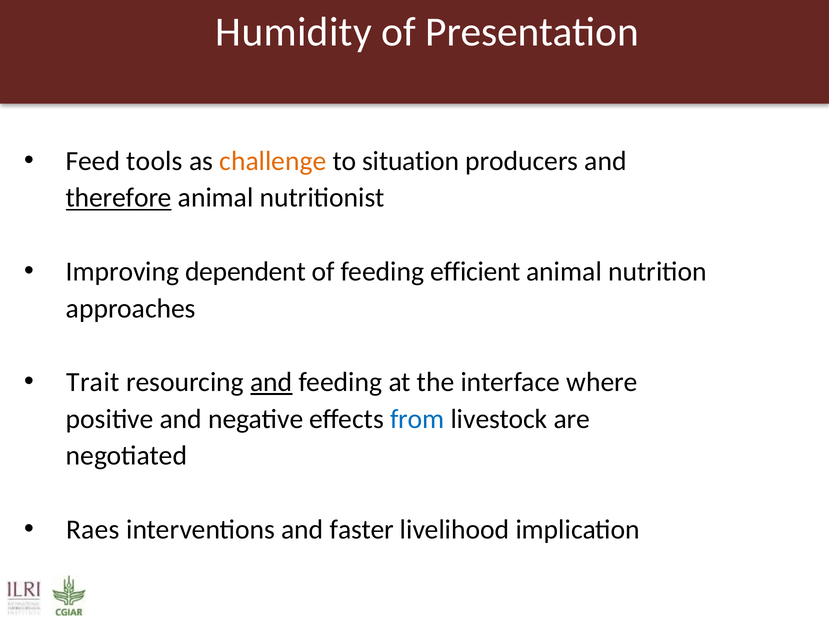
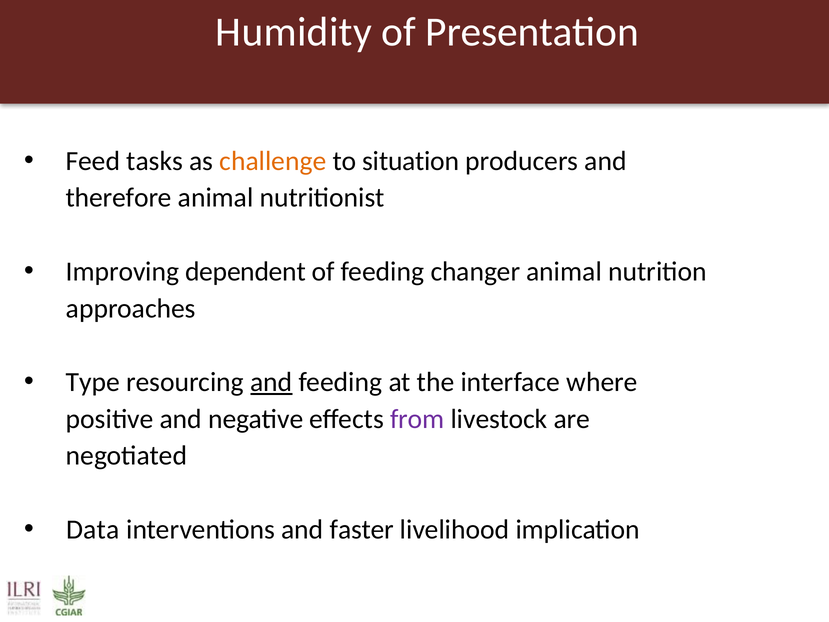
tools: tools -> tasks
therefore underline: present -> none
efficient: efficient -> changer
Trait: Trait -> Type
from colour: blue -> purple
Raes: Raes -> Data
